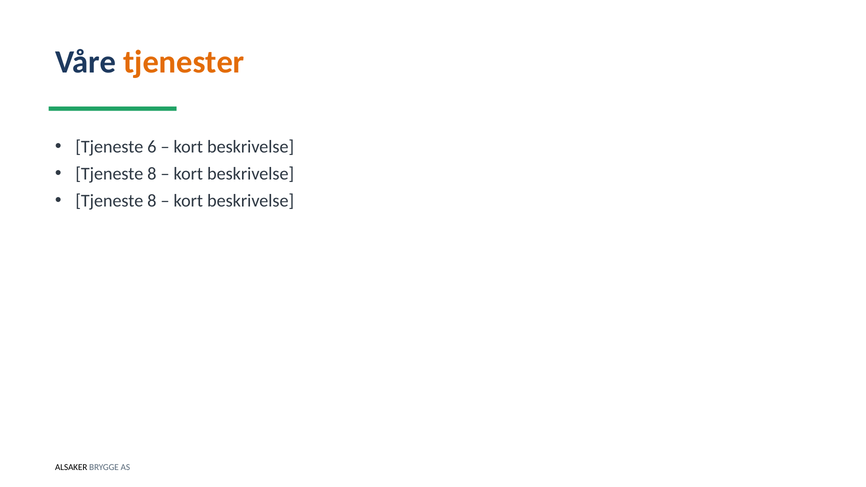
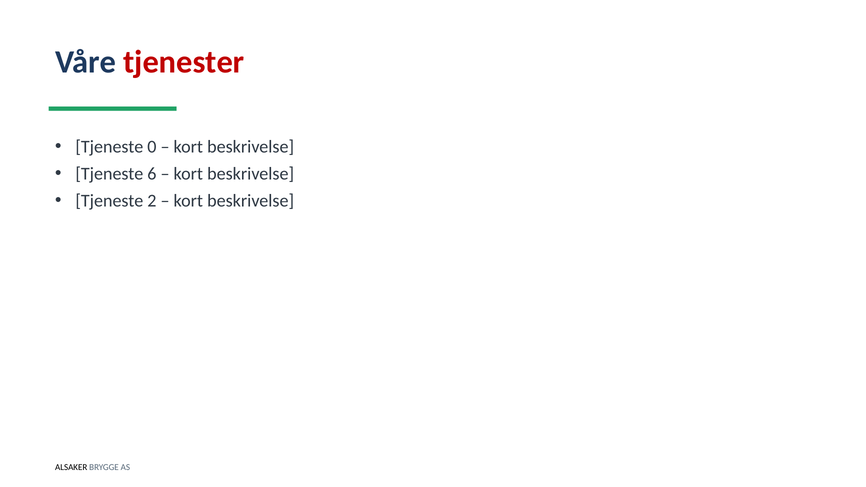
tjenester colour: orange -> red
6: 6 -> 0
8 at (152, 174): 8 -> 6
8 at (152, 201): 8 -> 2
